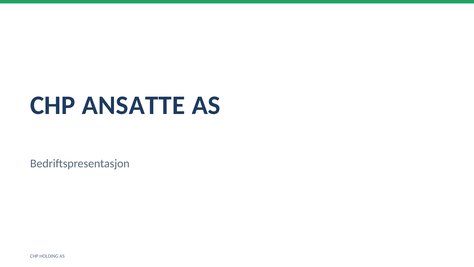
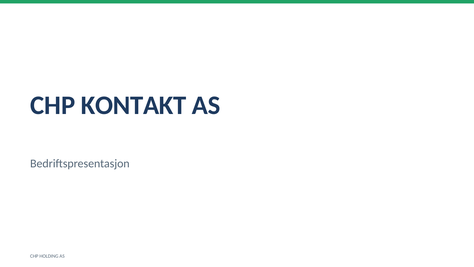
ANSATTE: ANSATTE -> KONTAKT
